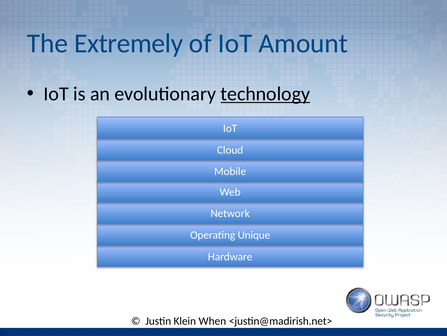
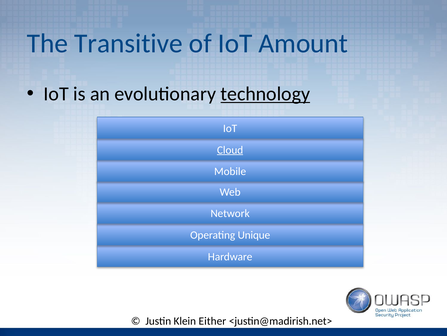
Extremely: Extremely -> Transitive
Cloud underline: none -> present
When: When -> Either
